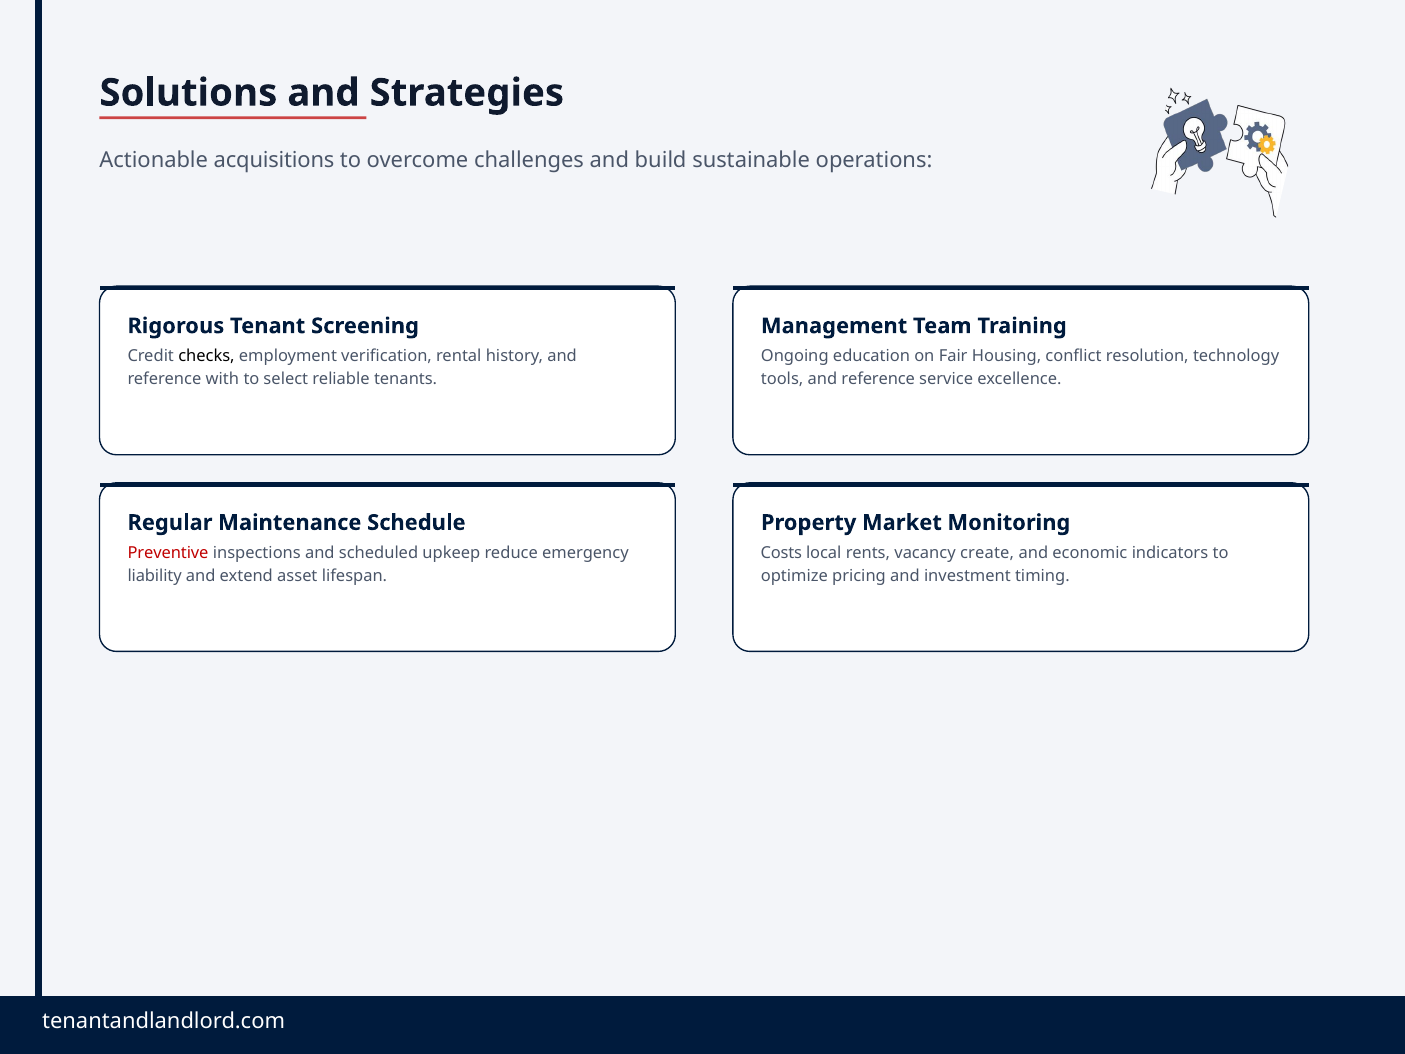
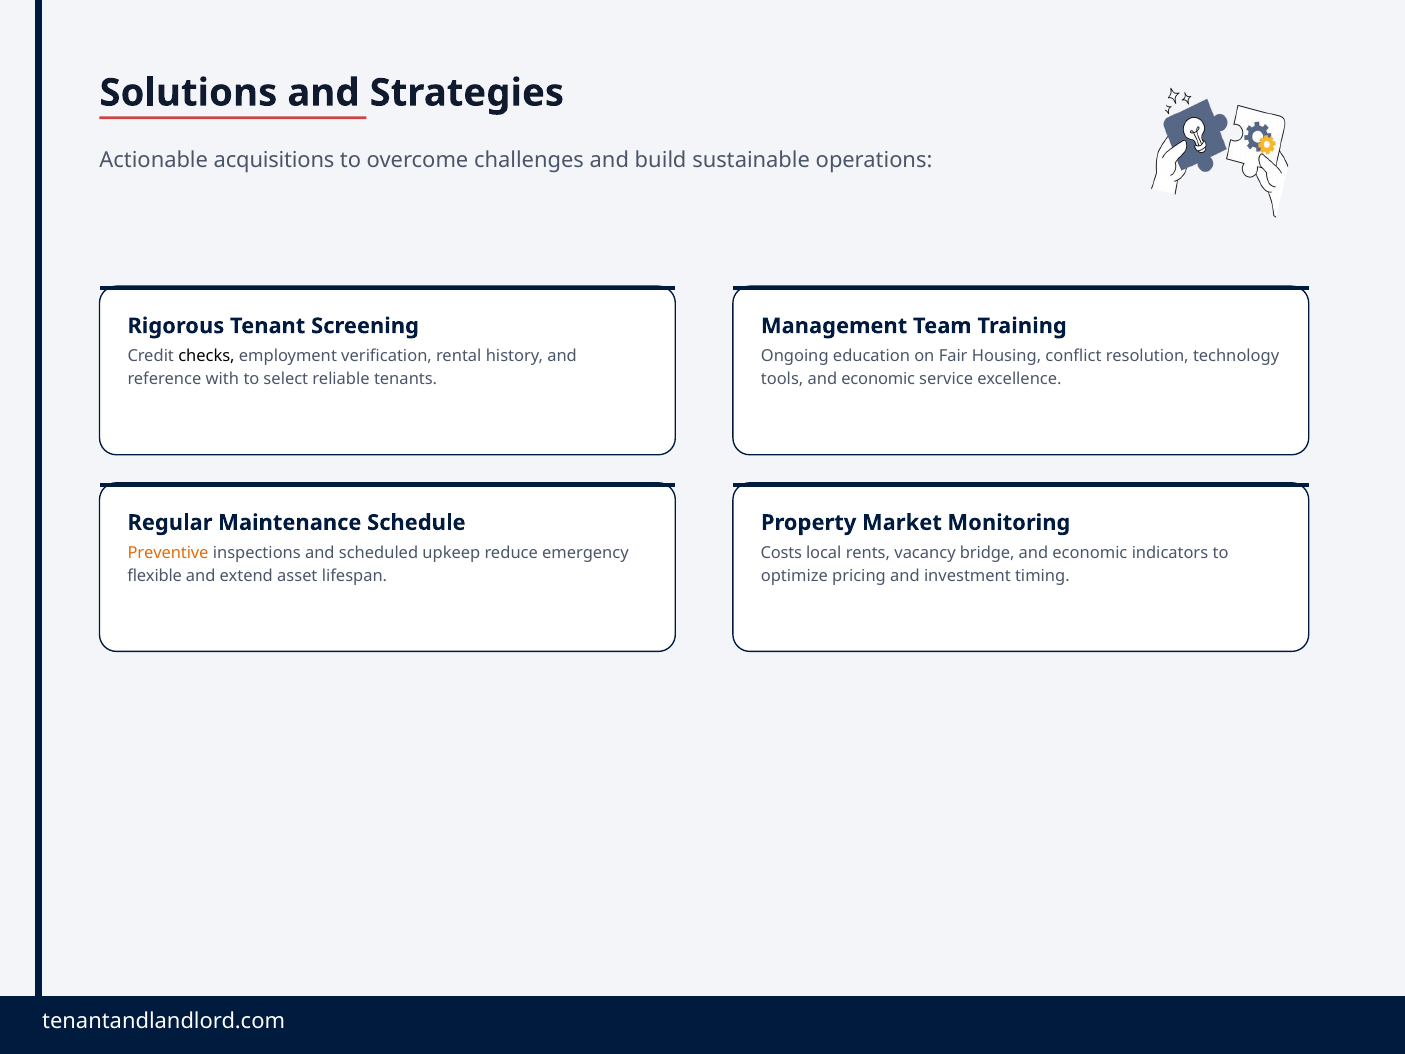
tools and reference: reference -> economic
Preventive colour: red -> orange
create: create -> bridge
liability: liability -> flexible
